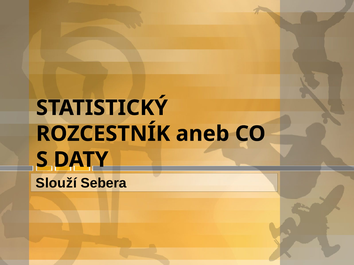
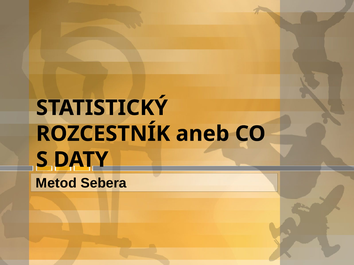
Slouží: Slouží -> Metod
